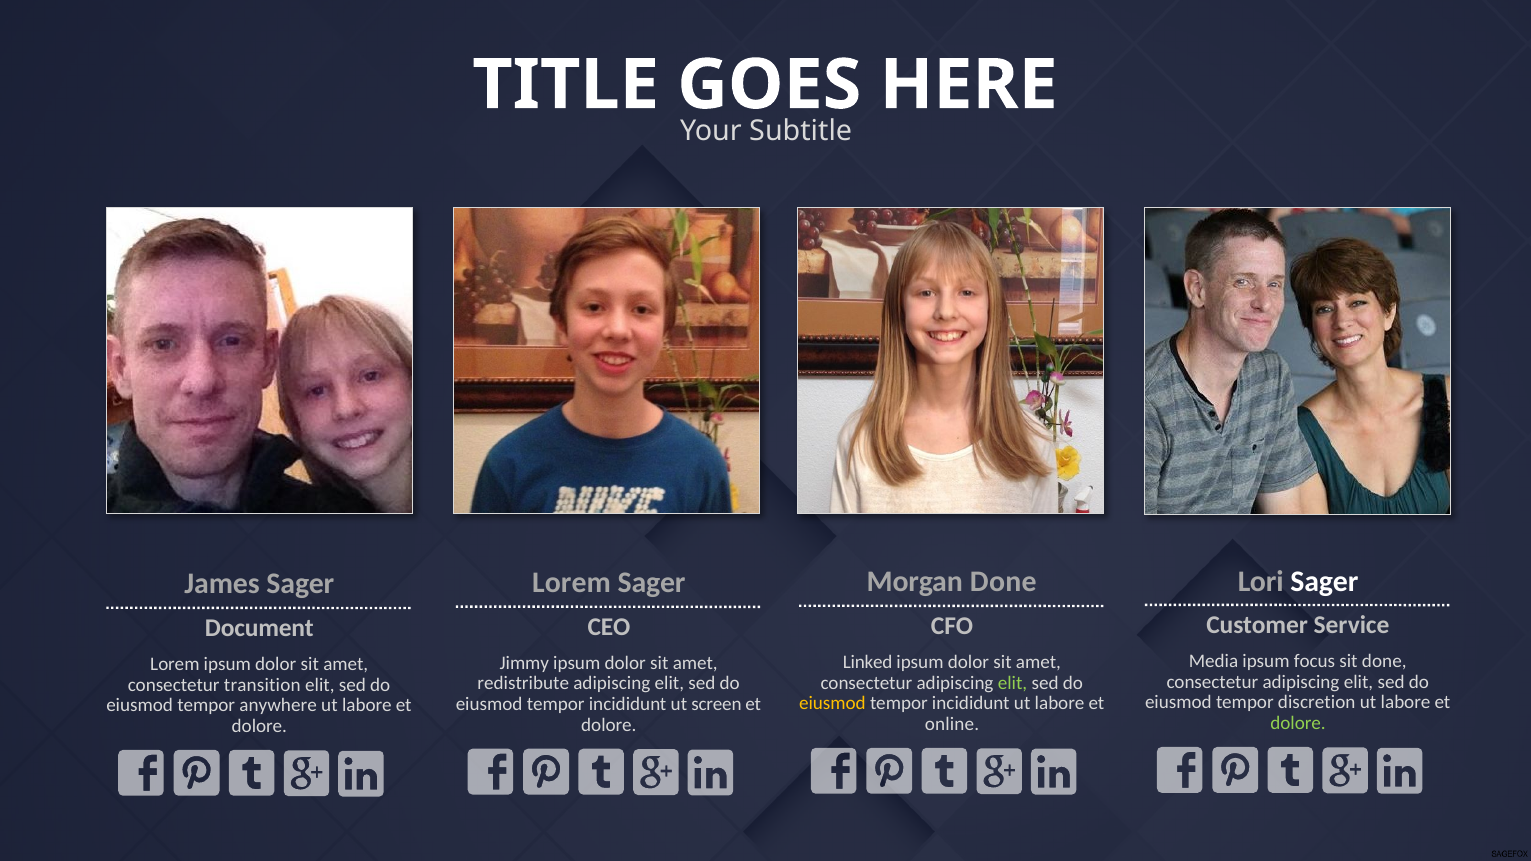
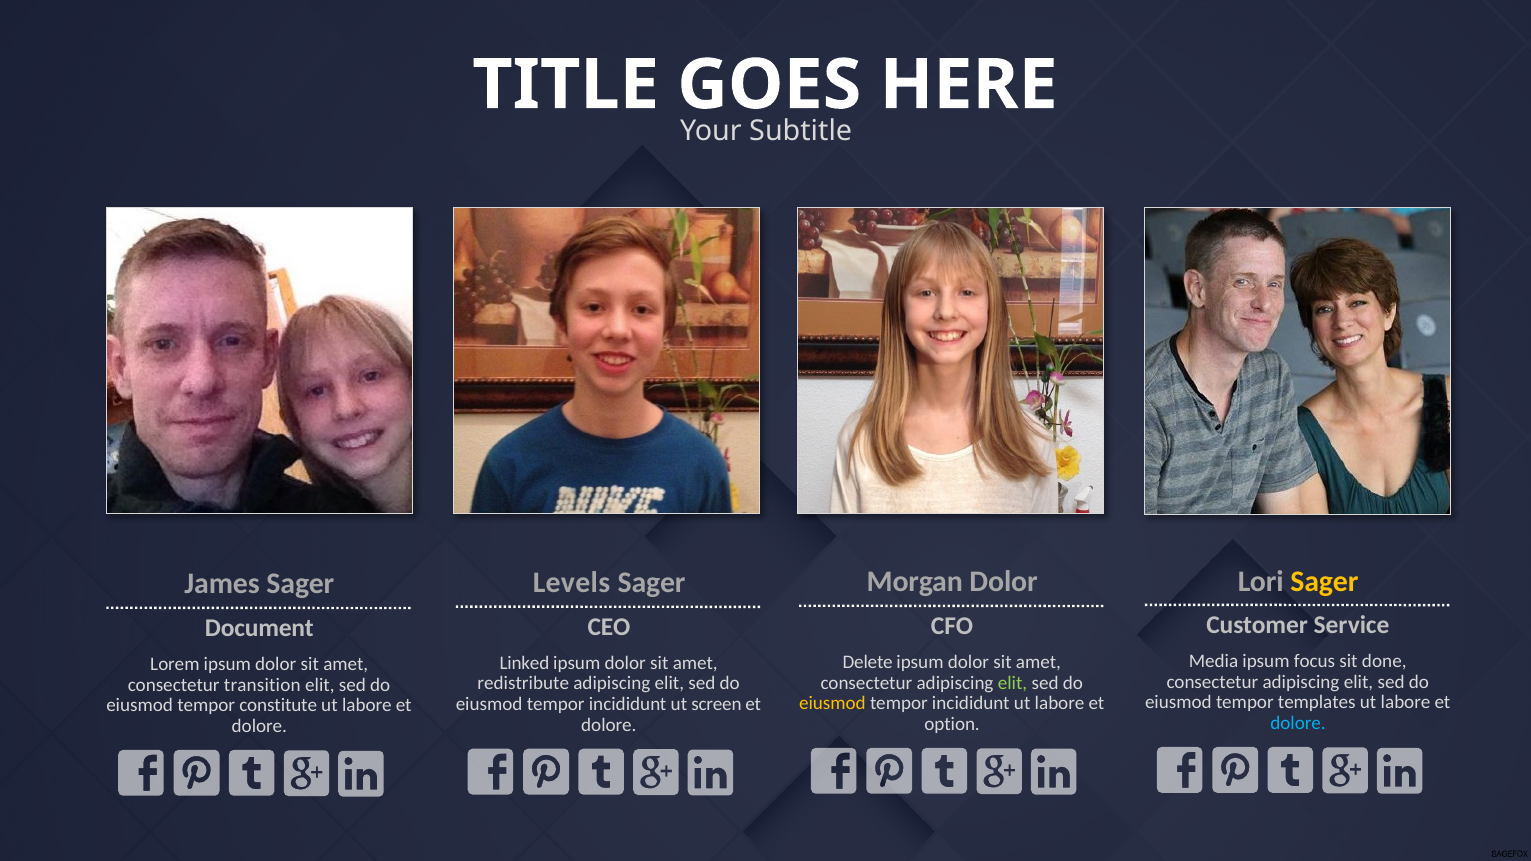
Sager at (1324, 581) colour: white -> yellow
Morgan Done: Done -> Dolor
Lorem at (572, 583): Lorem -> Levels
Linked: Linked -> Delete
Jimmy: Jimmy -> Linked
discretion: discretion -> templates
anywhere: anywhere -> constitute
dolore at (1298, 723) colour: light green -> light blue
online: online -> option
